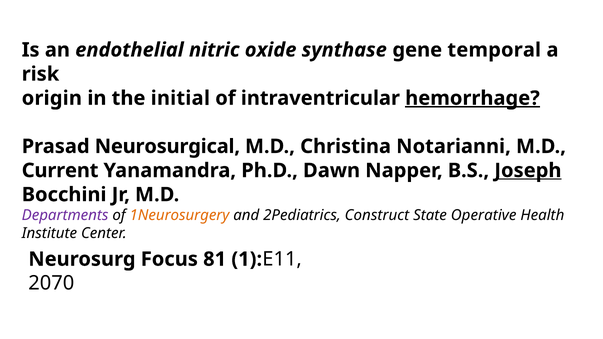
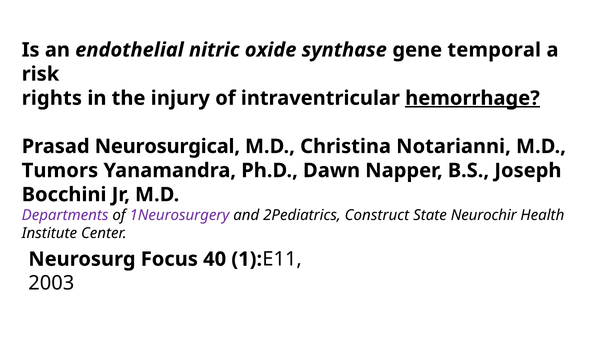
origin: origin -> rights
initial: initial -> injury
Current: Current -> Tumors
Joseph underline: present -> none
1Neurosurgery colour: orange -> purple
Operative: Operative -> Neurochir
81: 81 -> 40
2070: 2070 -> 2003
